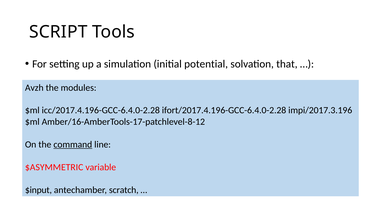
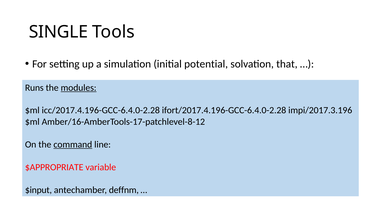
SCRIPT: SCRIPT -> SINGLE
Avzh: Avzh -> Runs
modules underline: none -> present
$ASYMMETRIC: $ASYMMETRIC -> $APPROPRIATE
scratch: scratch -> deffnm
